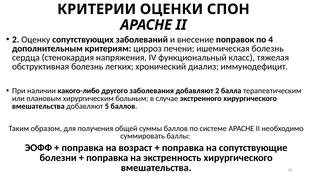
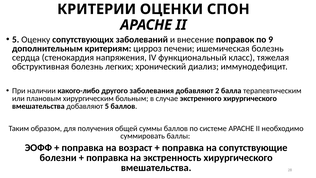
2 at (16, 40): 2 -> 5
4: 4 -> 9
